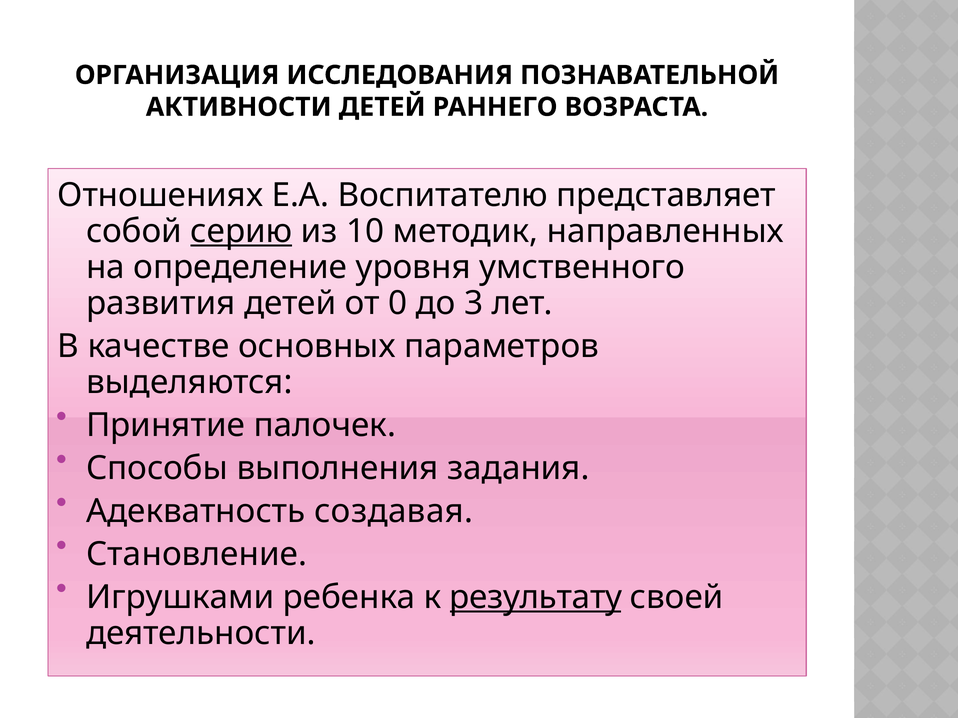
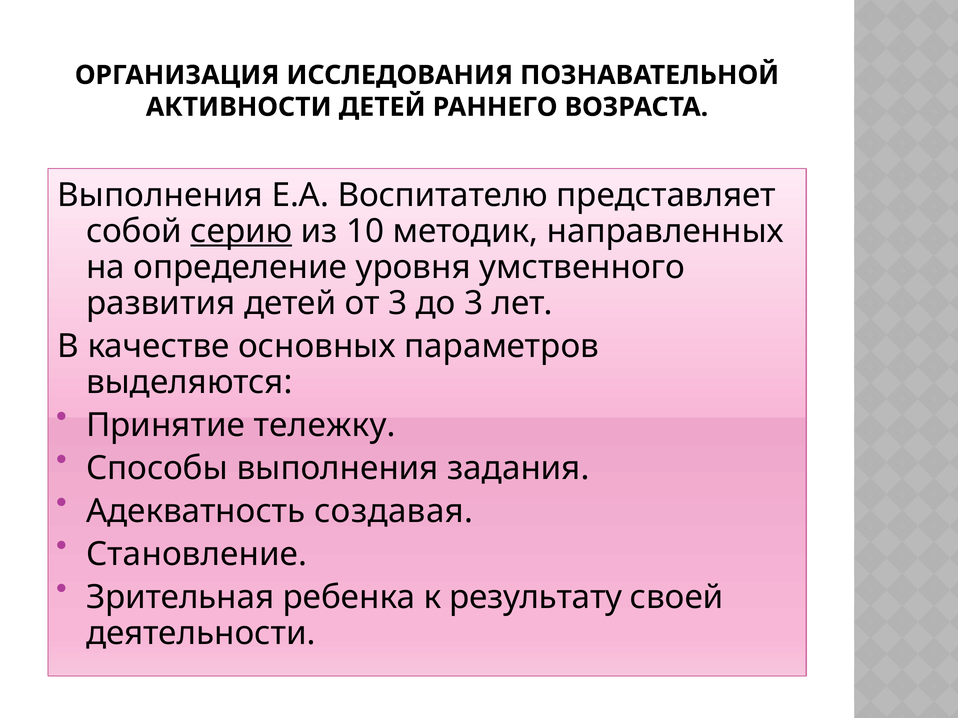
Отношениях at (160, 196): Отношениях -> Выполнения
от 0: 0 -> 3
палочек: палочек -> тележку
Игрушками: Игрушками -> Зрительная
результату underline: present -> none
